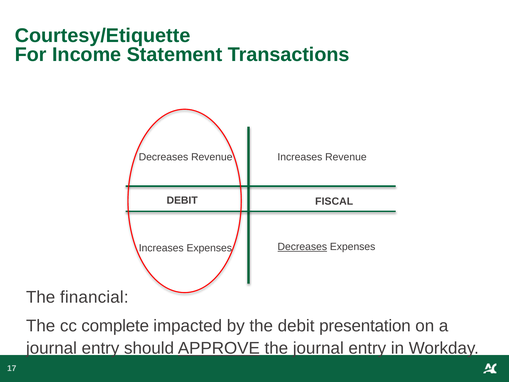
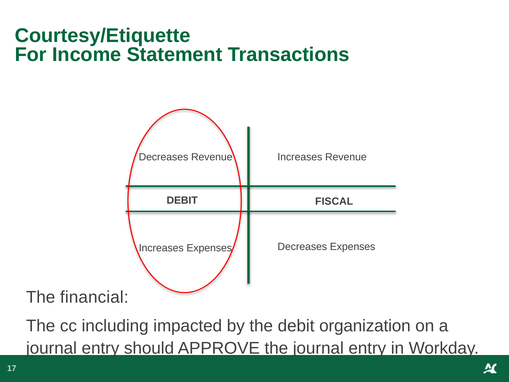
Decreases at (302, 247) underline: present -> none
complete: complete -> including
presentation: presentation -> organization
